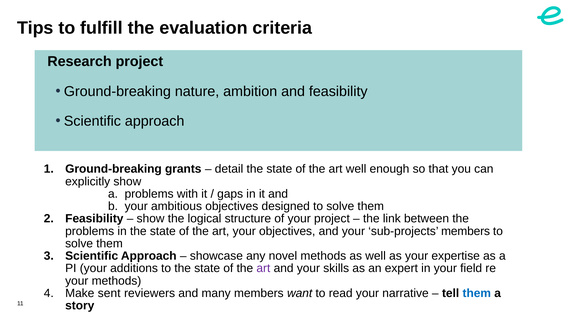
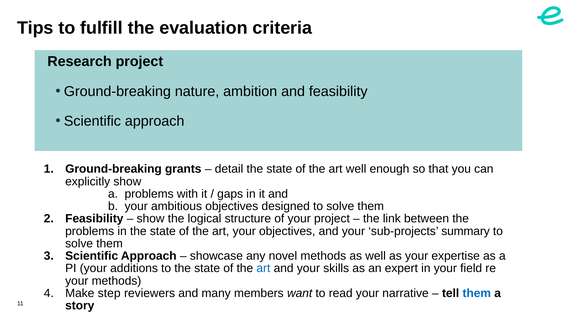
sub-projects members: members -> summary
art at (263, 269) colour: purple -> blue
sent: sent -> step
